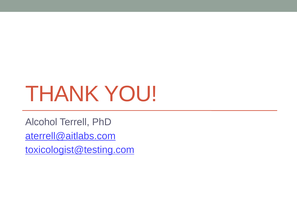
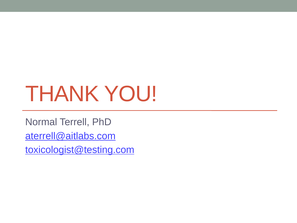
Alcohol: Alcohol -> Normal
